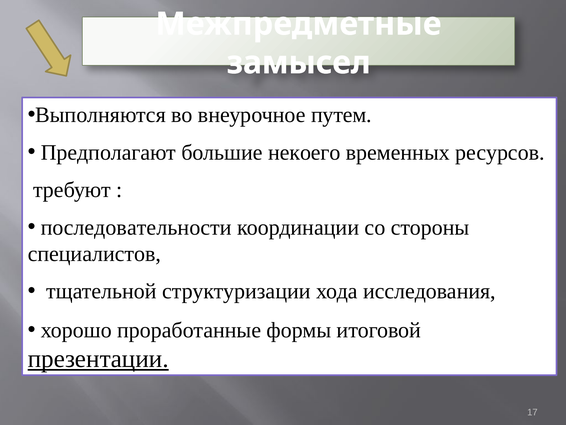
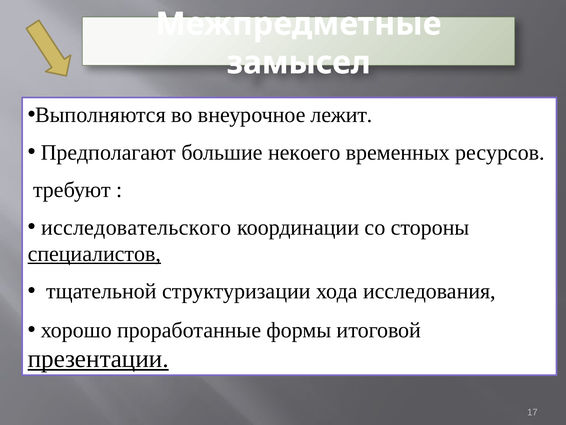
путем: путем -> лежит
последовательности: последовательности -> исследовательского
специалистов underline: none -> present
